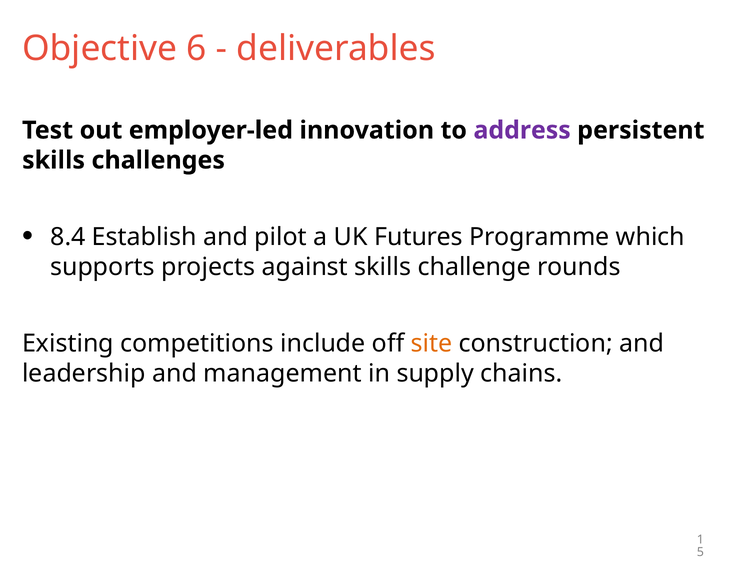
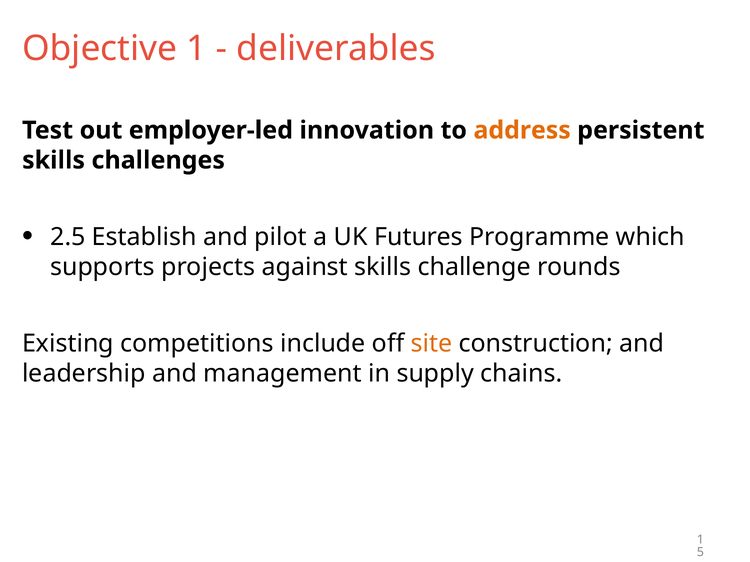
Objective 6: 6 -> 1
address colour: purple -> orange
8.4: 8.4 -> 2.5
